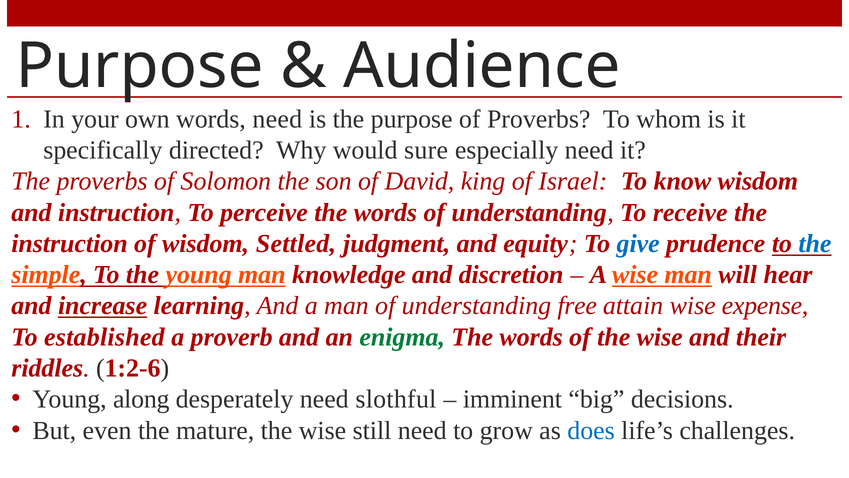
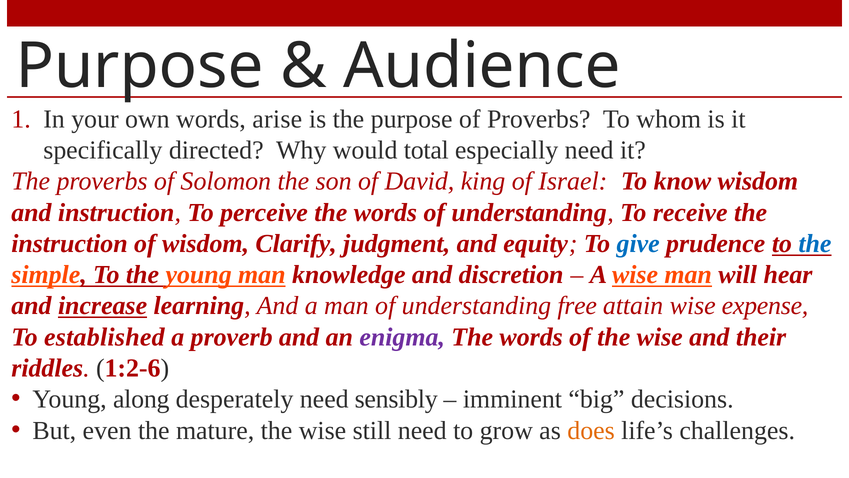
words need: need -> arise
sure: sure -> total
Settled: Settled -> Clarify
enigma colour: green -> purple
slothful: slothful -> sensibly
does colour: blue -> orange
